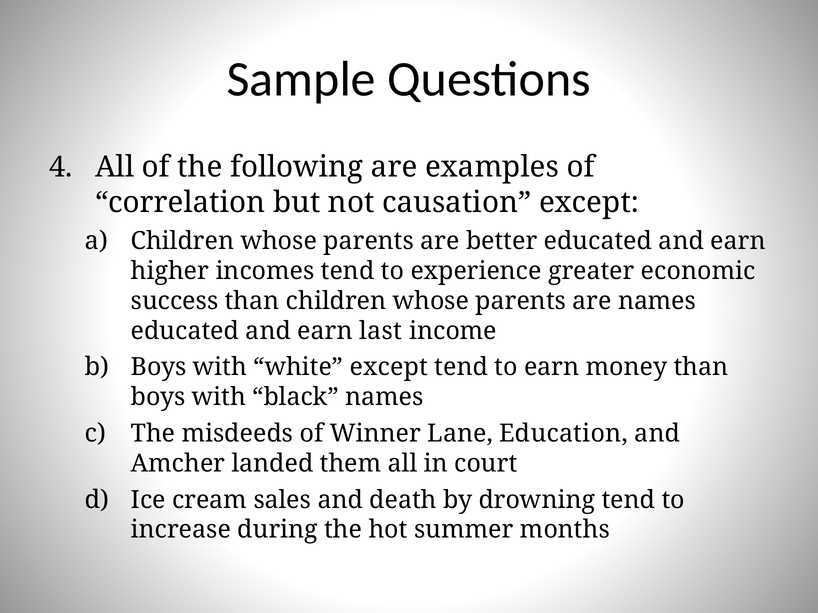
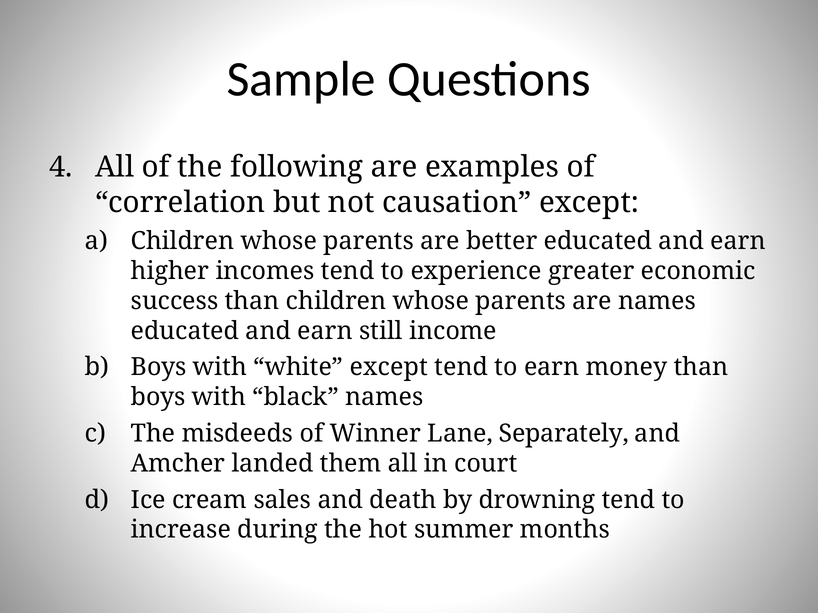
last: last -> still
Education: Education -> Separately
